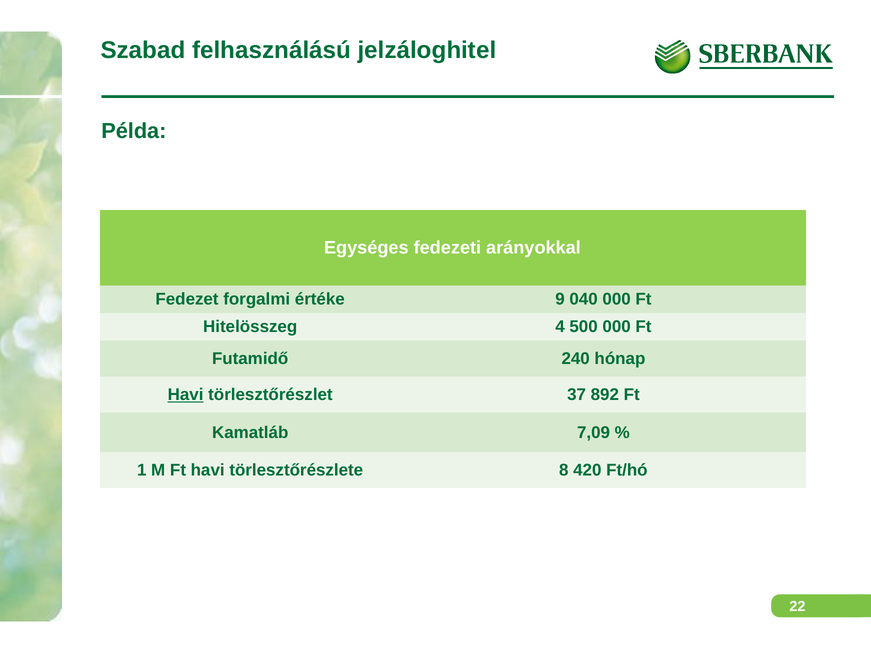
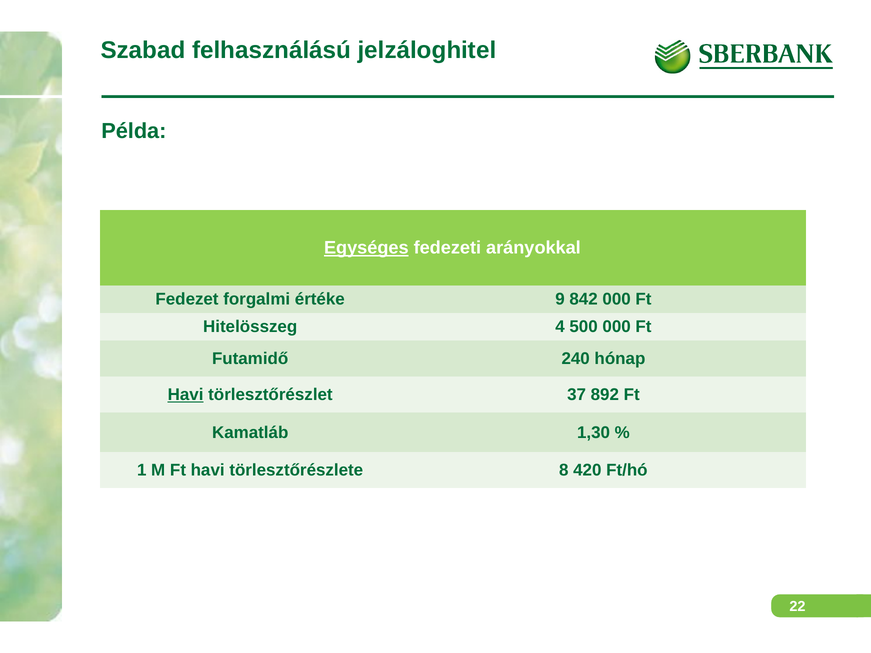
Egységes underline: none -> present
040: 040 -> 842
7,09: 7,09 -> 1,30
